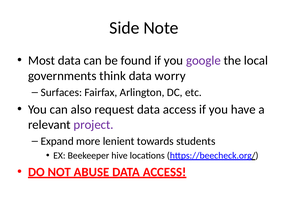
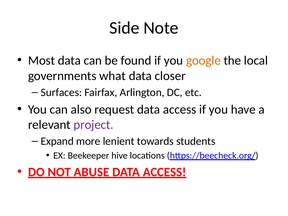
google colour: purple -> orange
think: think -> what
worry: worry -> closer
